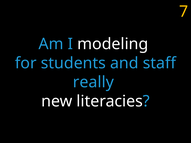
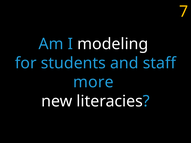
really: really -> more
